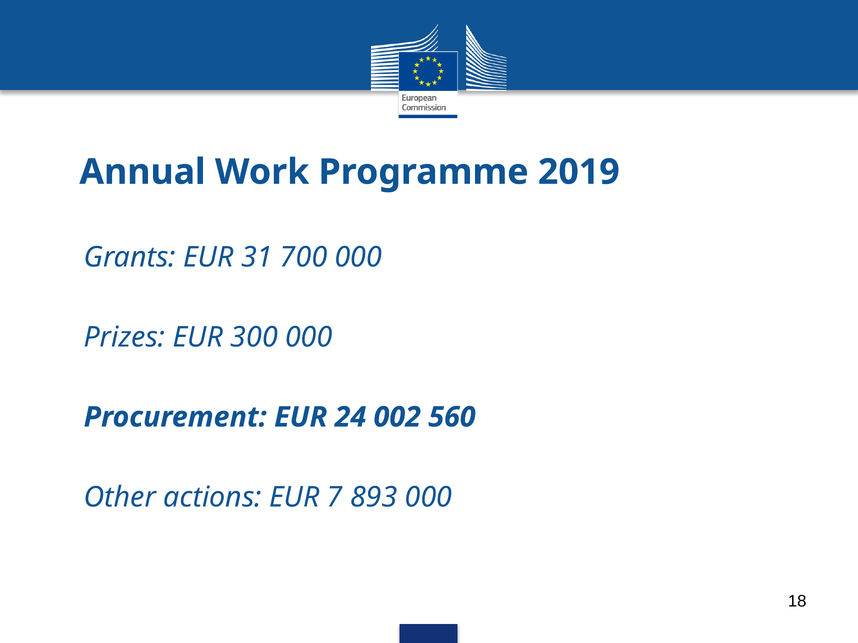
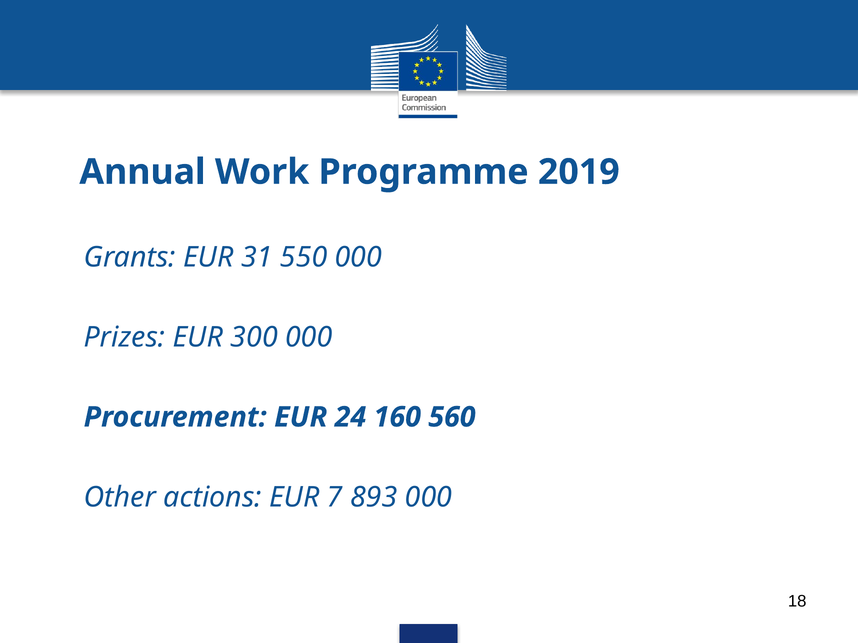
700: 700 -> 550
002: 002 -> 160
